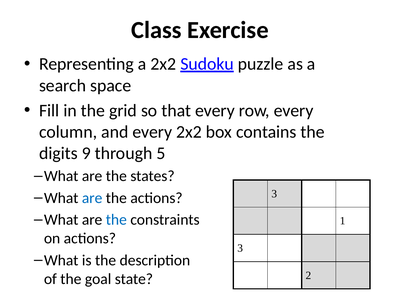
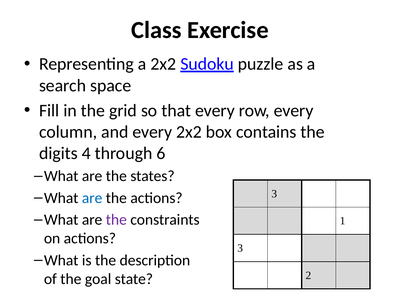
9: 9 -> 4
5: 5 -> 6
the at (116, 220) colour: blue -> purple
